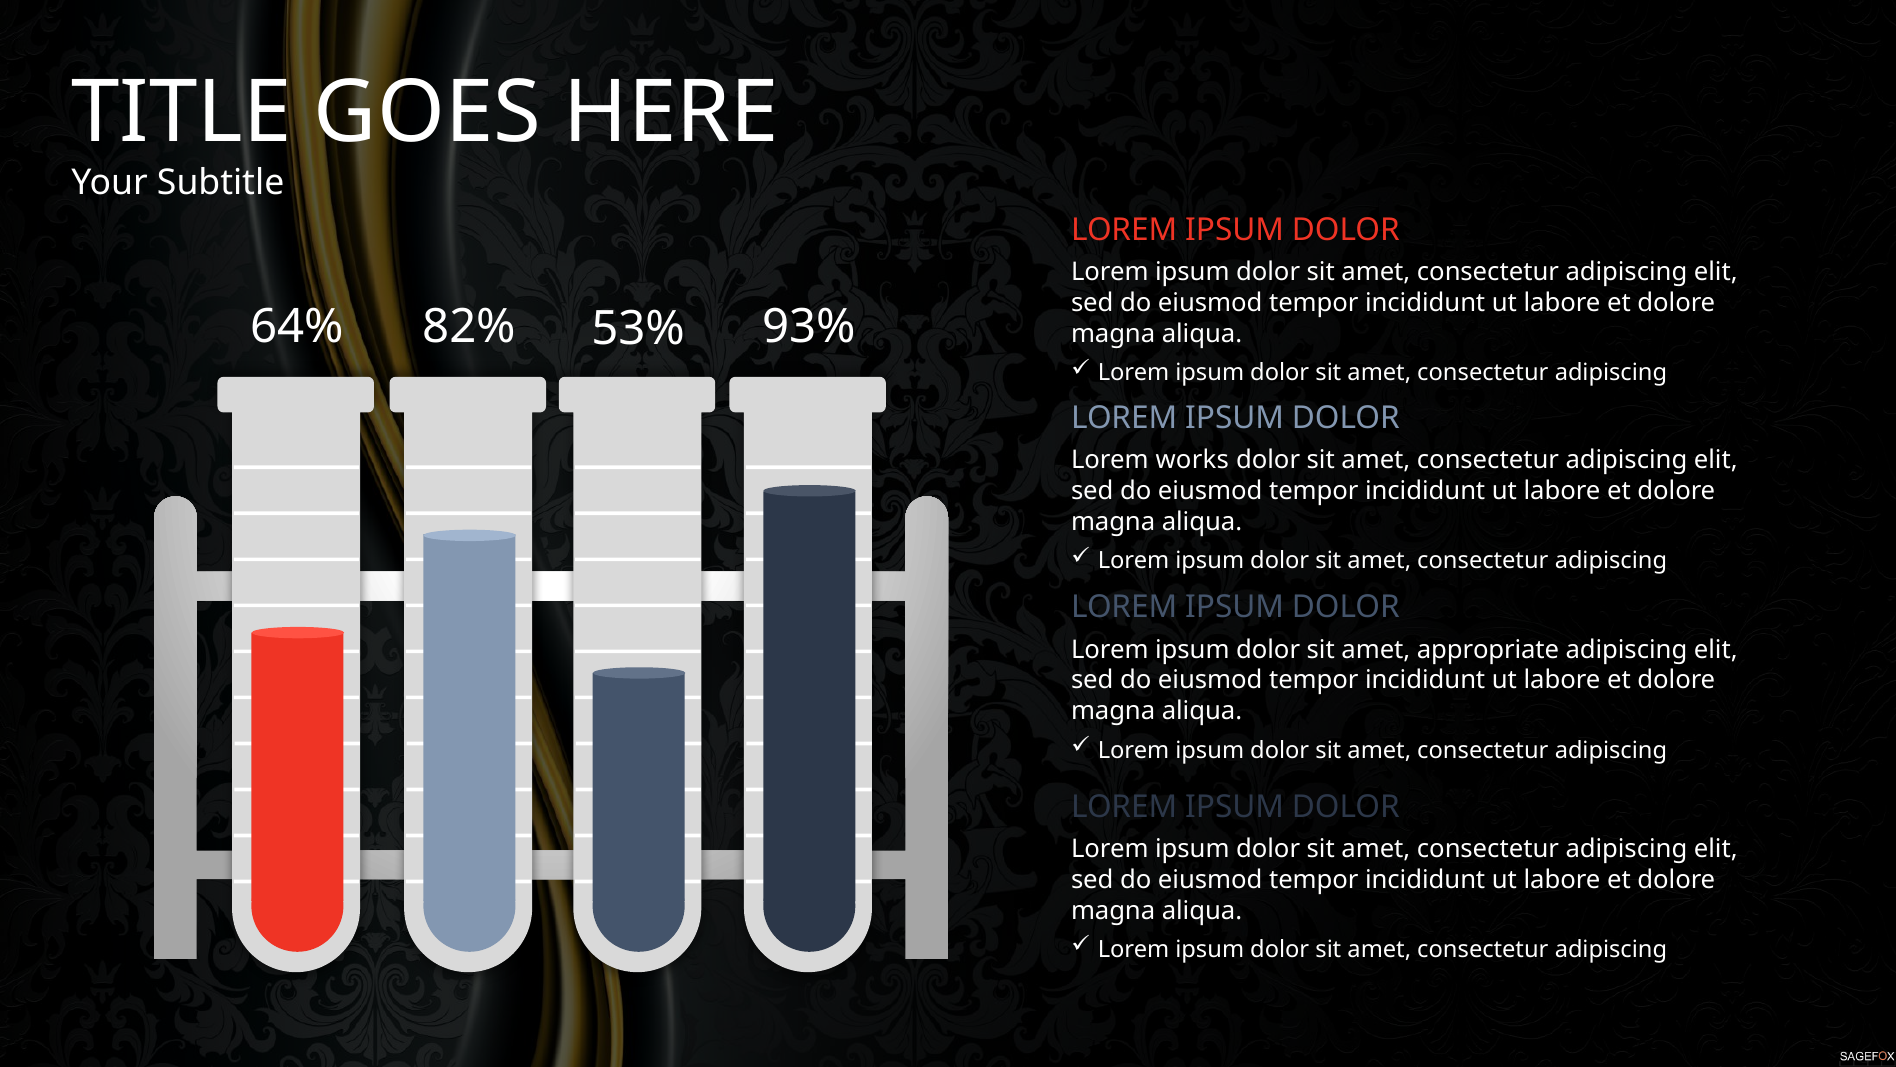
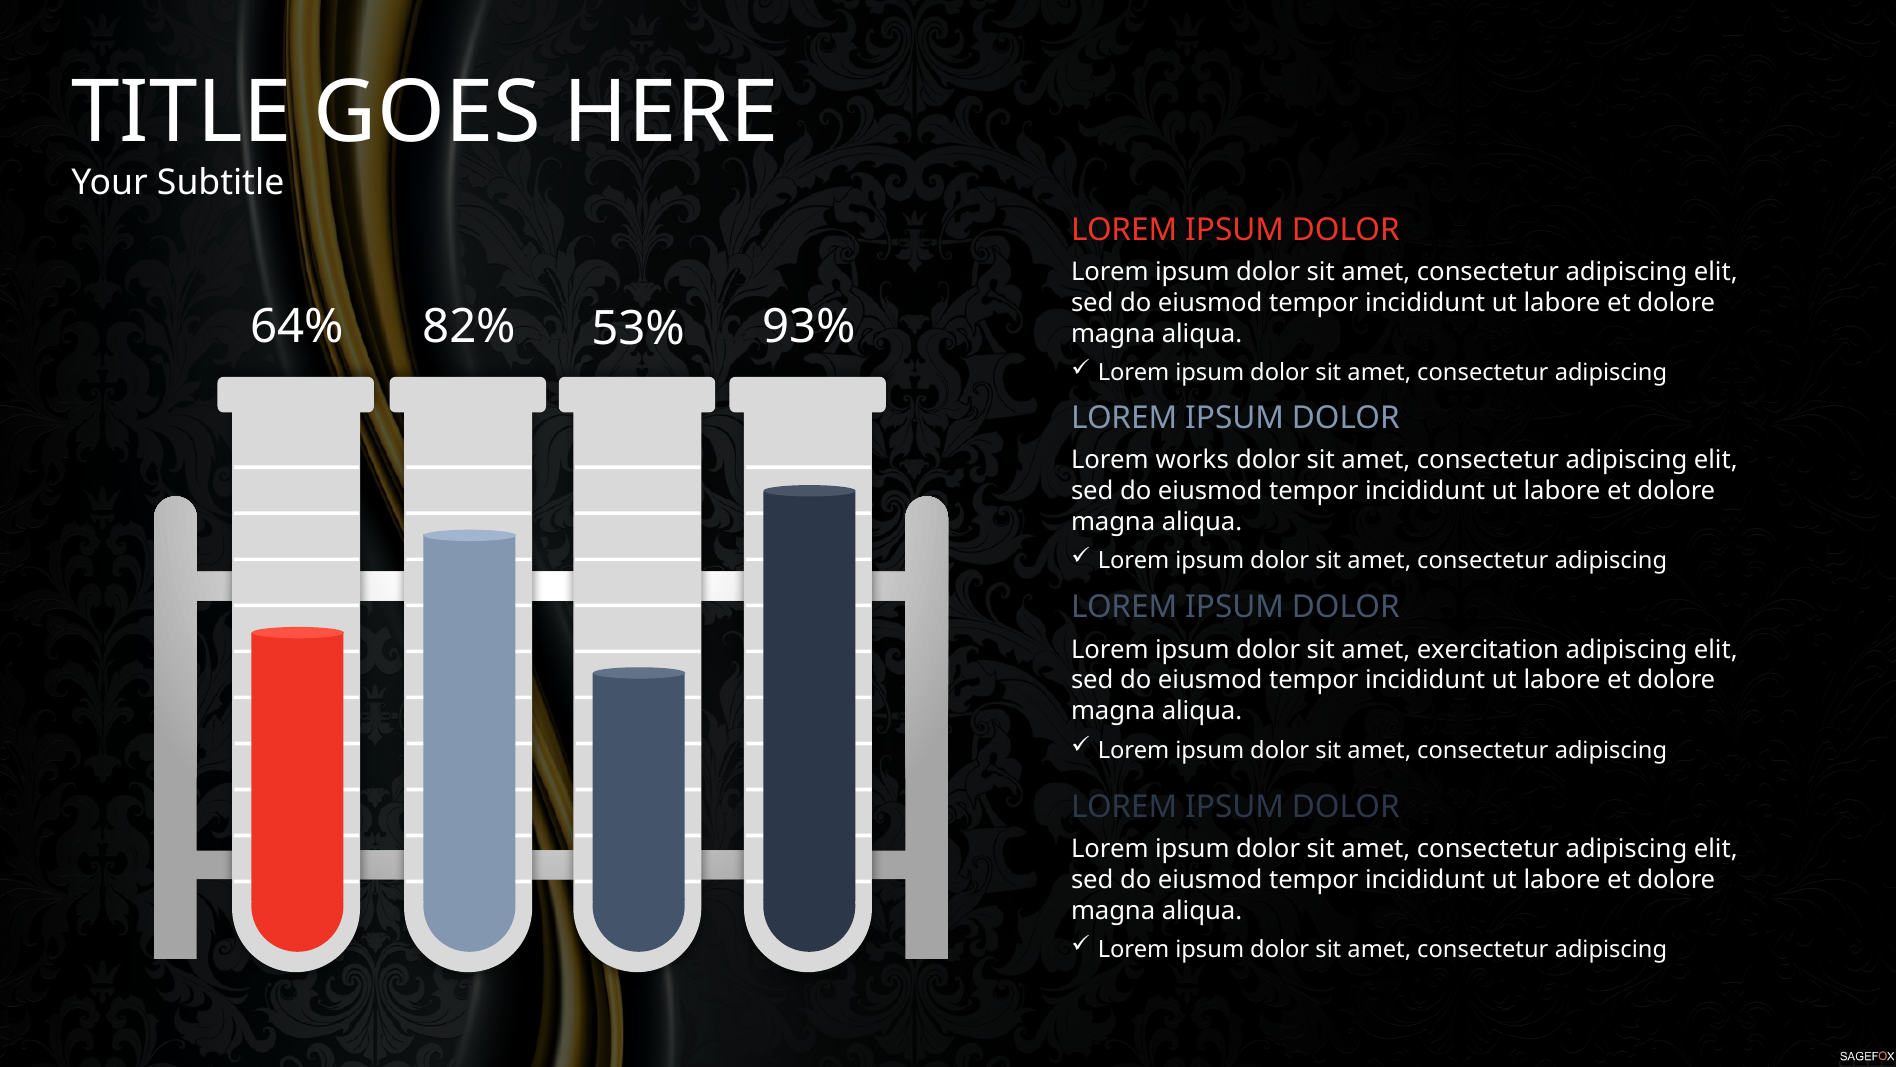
appropriate: appropriate -> exercitation
